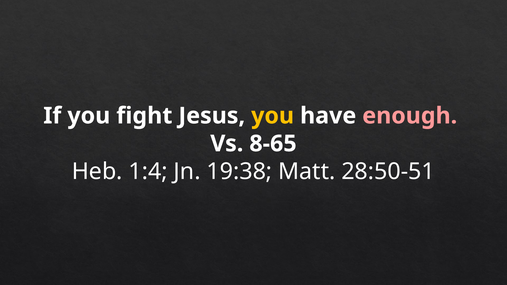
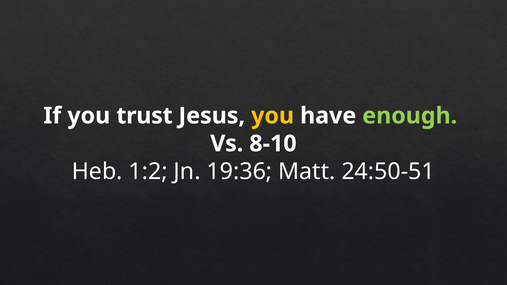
fight: fight -> trust
enough colour: pink -> light green
8-65: 8-65 -> 8-10
1:4: 1:4 -> 1:2
19:38: 19:38 -> 19:36
28:50-51: 28:50-51 -> 24:50-51
